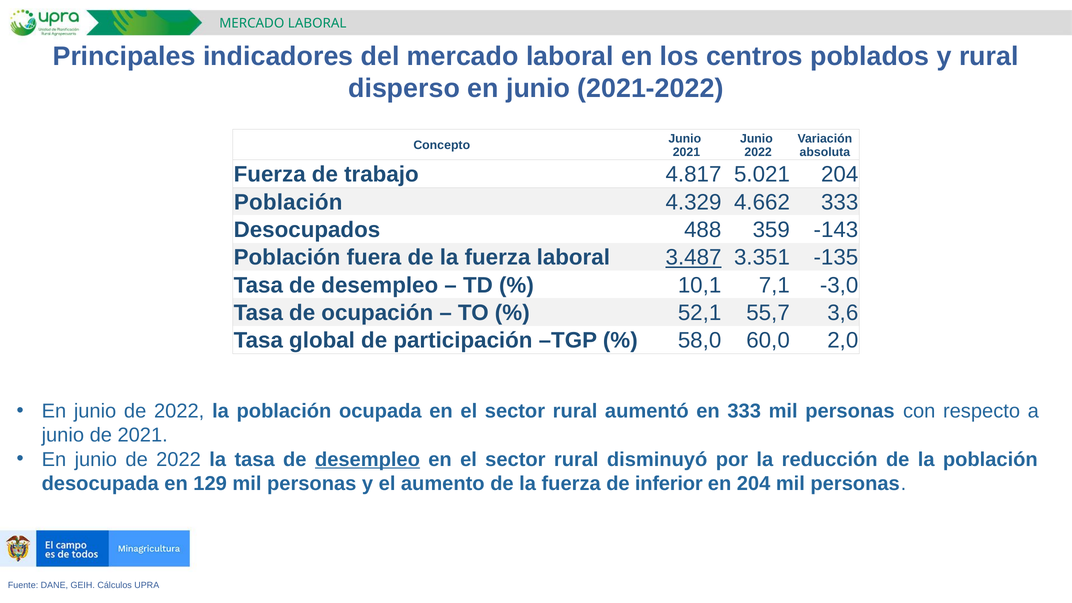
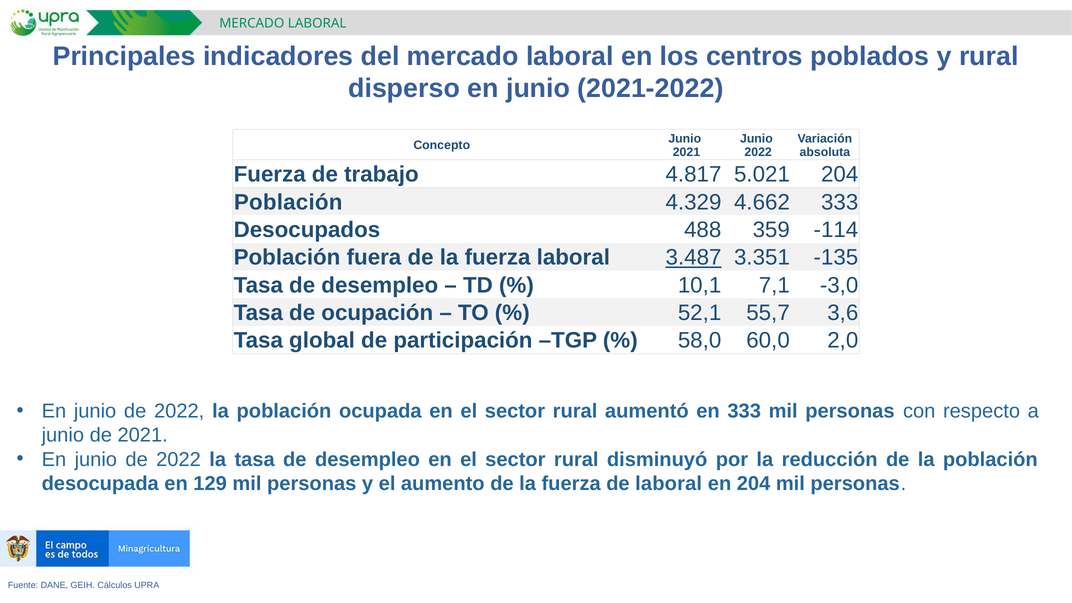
-143: -143 -> -114
desempleo at (367, 459) underline: present -> none
de inferior: inferior -> laboral
